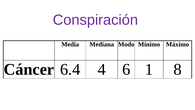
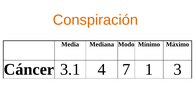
Conspiración colour: purple -> orange
6.4: 6.4 -> 3.1
6: 6 -> 7
8: 8 -> 3
